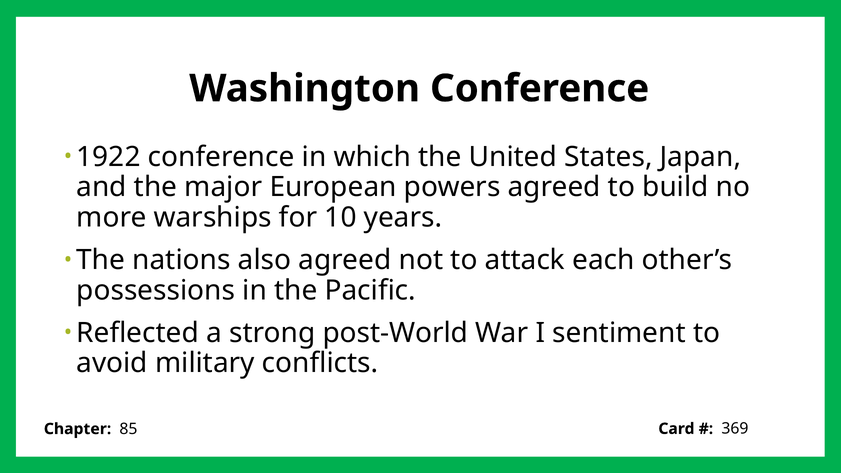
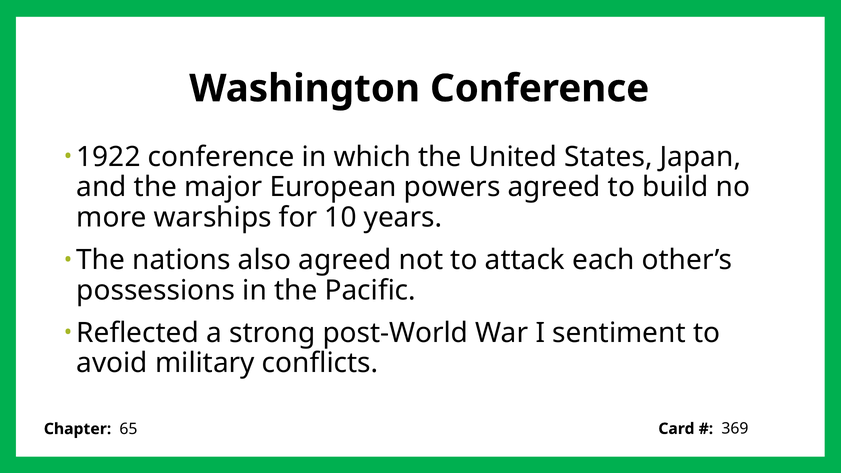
85: 85 -> 65
